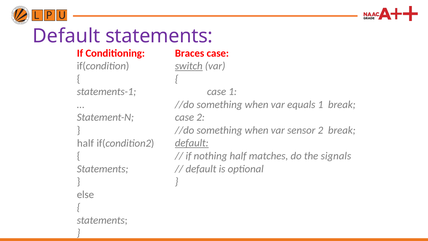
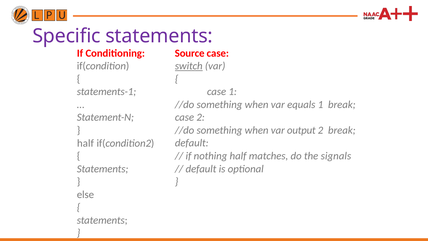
Default at (66, 36): Default -> Specific
Braces: Braces -> Source
sensor: sensor -> output
default at (192, 143) underline: present -> none
